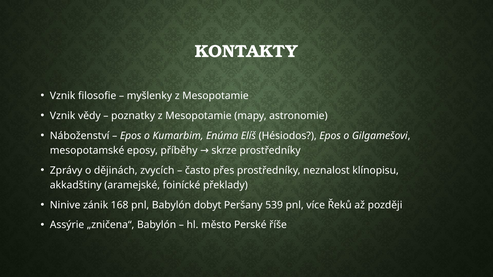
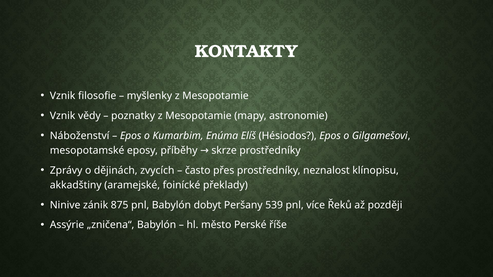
168: 168 -> 875
